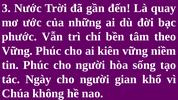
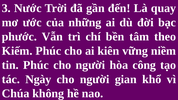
Vững at (17, 51): Vững -> Kiếm
sống: sống -> công
